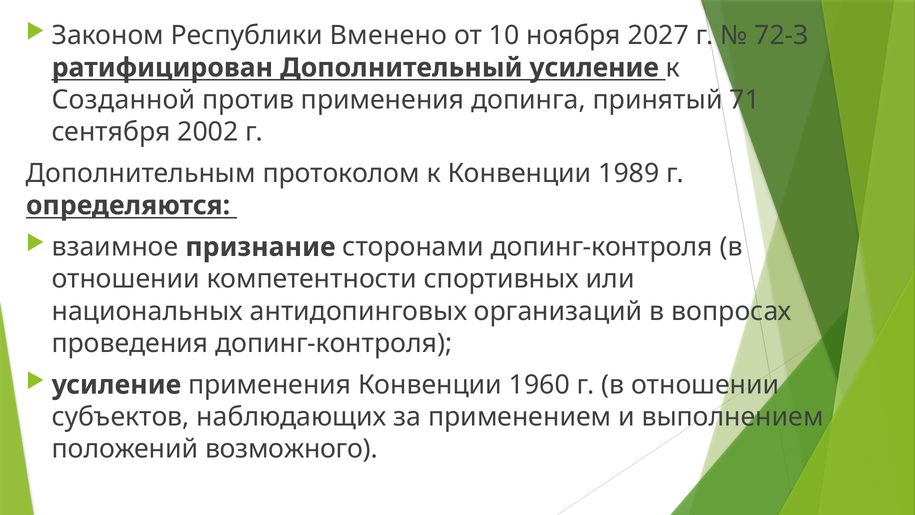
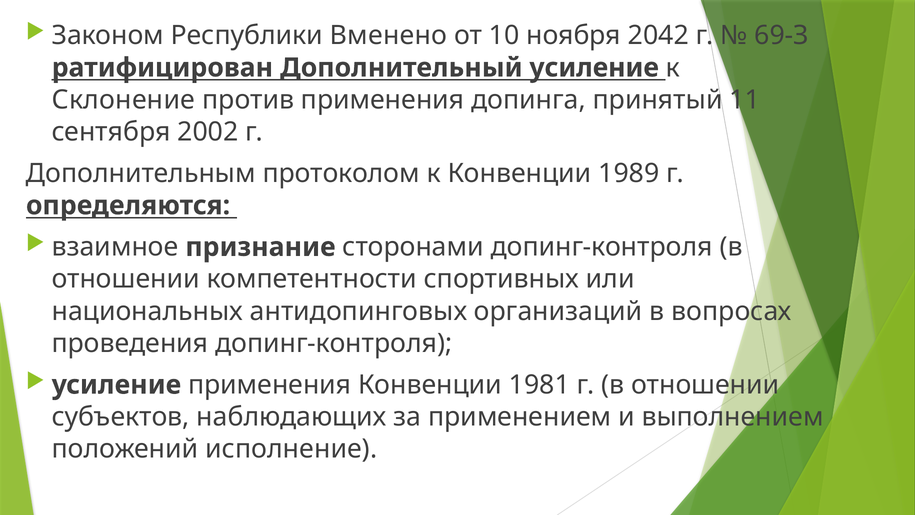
2027: 2027 -> 2042
72-З: 72-З -> 69-З
Созданной: Созданной -> Склонение
71: 71 -> 11
1960: 1960 -> 1981
возможного: возможного -> исполнение
